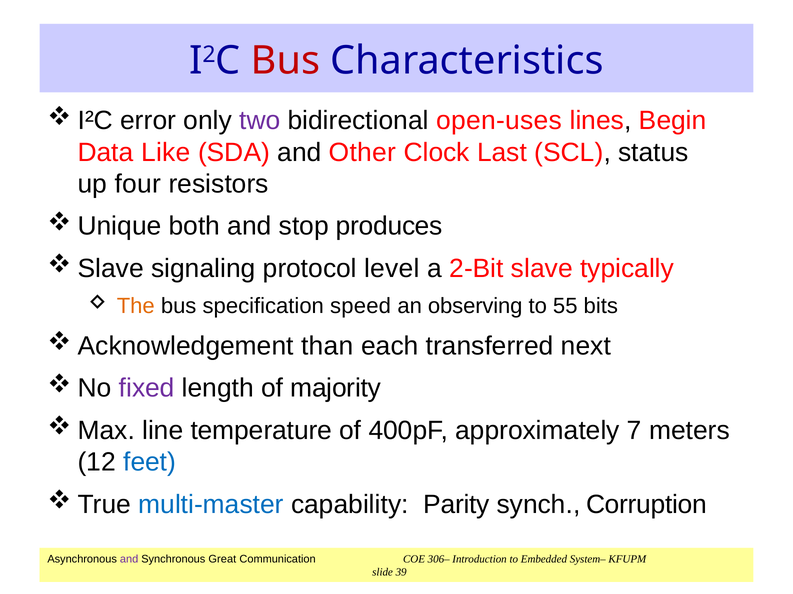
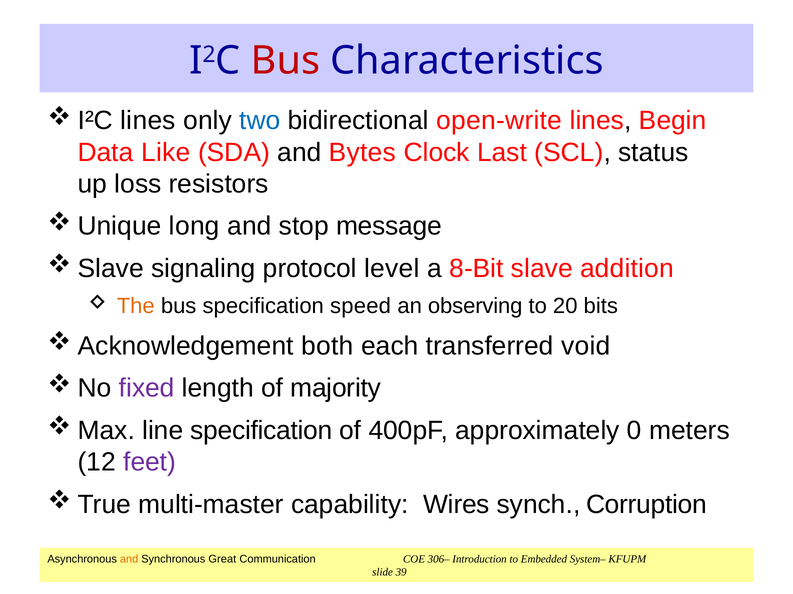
error at (148, 121): error -> lines
two colour: purple -> blue
open-uses: open-uses -> open-write
Other: Other -> Bytes
four: four -> loss
both: both -> long
produces: produces -> message
2-Bit: 2-Bit -> 8-Bit
typically: typically -> addition
55: 55 -> 20
than: than -> both
next: next -> void
line temperature: temperature -> specification
7: 7 -> 0
feet colour: blue -> purple
multi-master colour: blue -> black
Parity: Parity -> Wires
and at (129, 560) colour: purple -> orange
